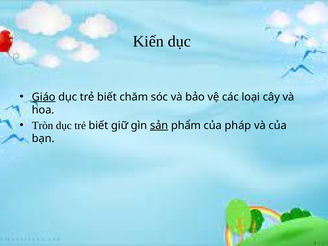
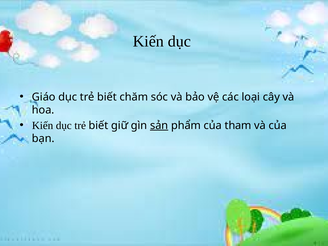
Giáo underline: present -> none
Tròn at (43, 125): Tròn -> Kiến
pháp: pháp -> tham
